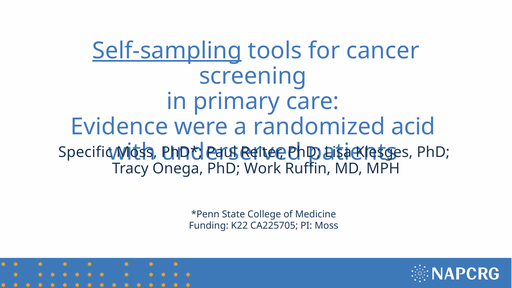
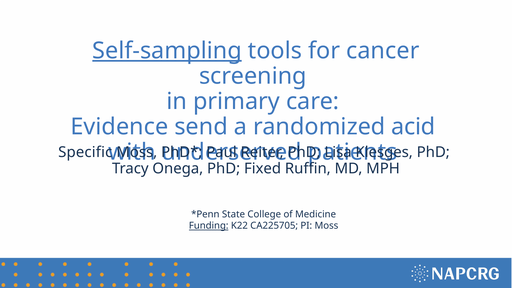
were: were -> send
Work: Work -> Fixed
Funding underline: none -> present
